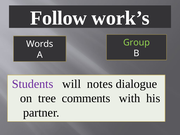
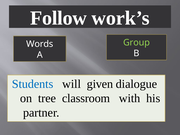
Students colour: purple -> blue
notes: notes -> given
comments: comments -> classroom
